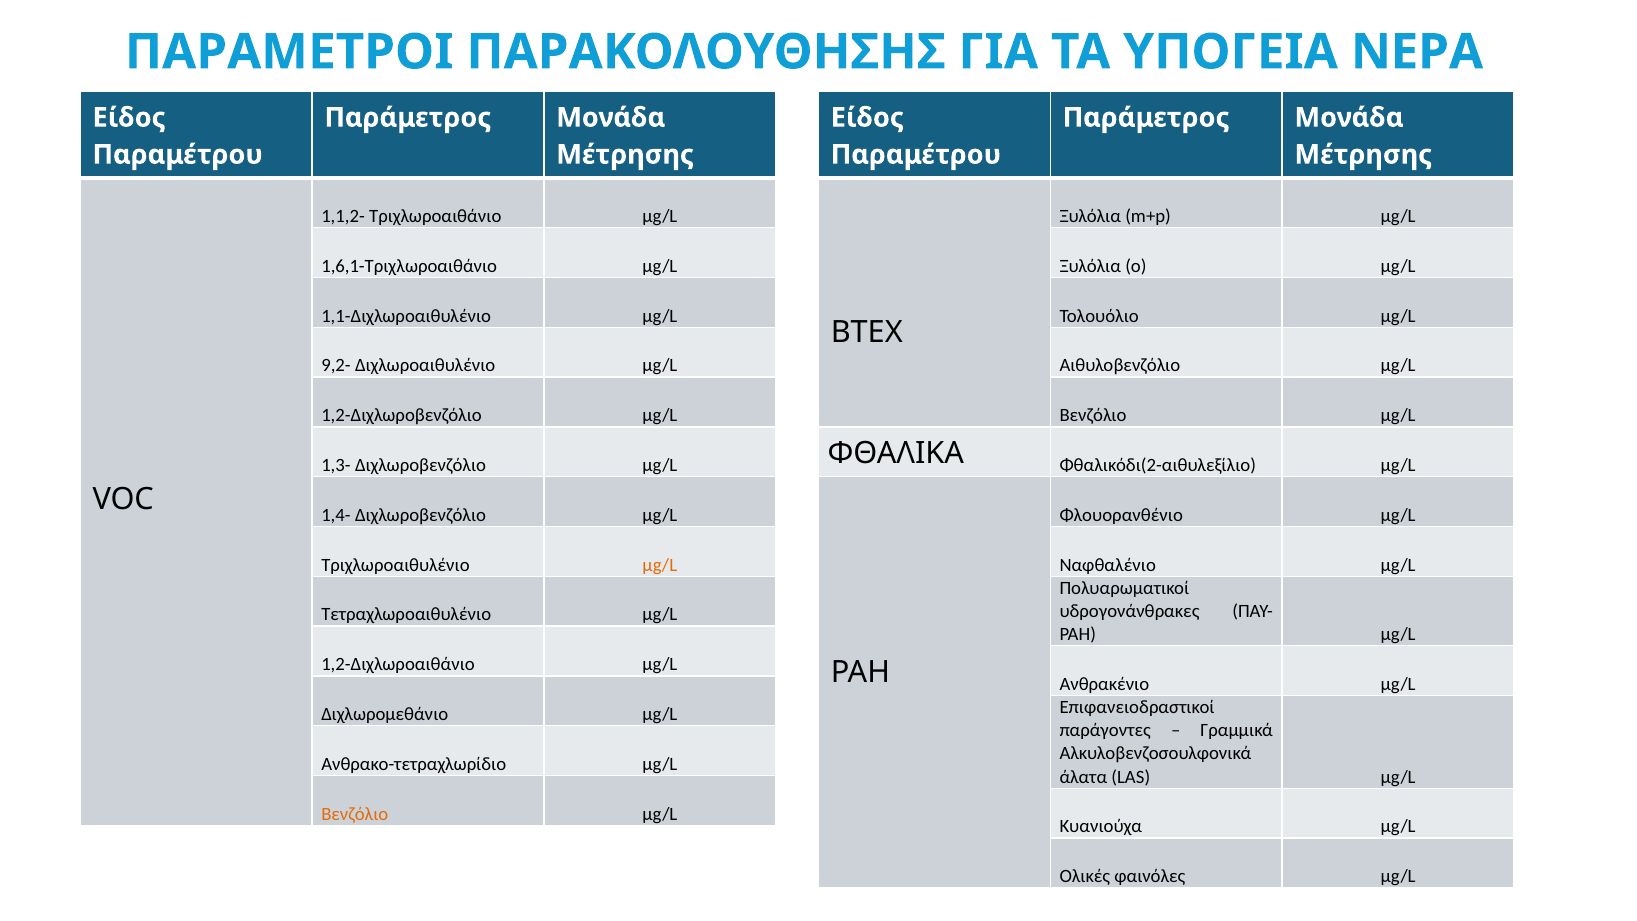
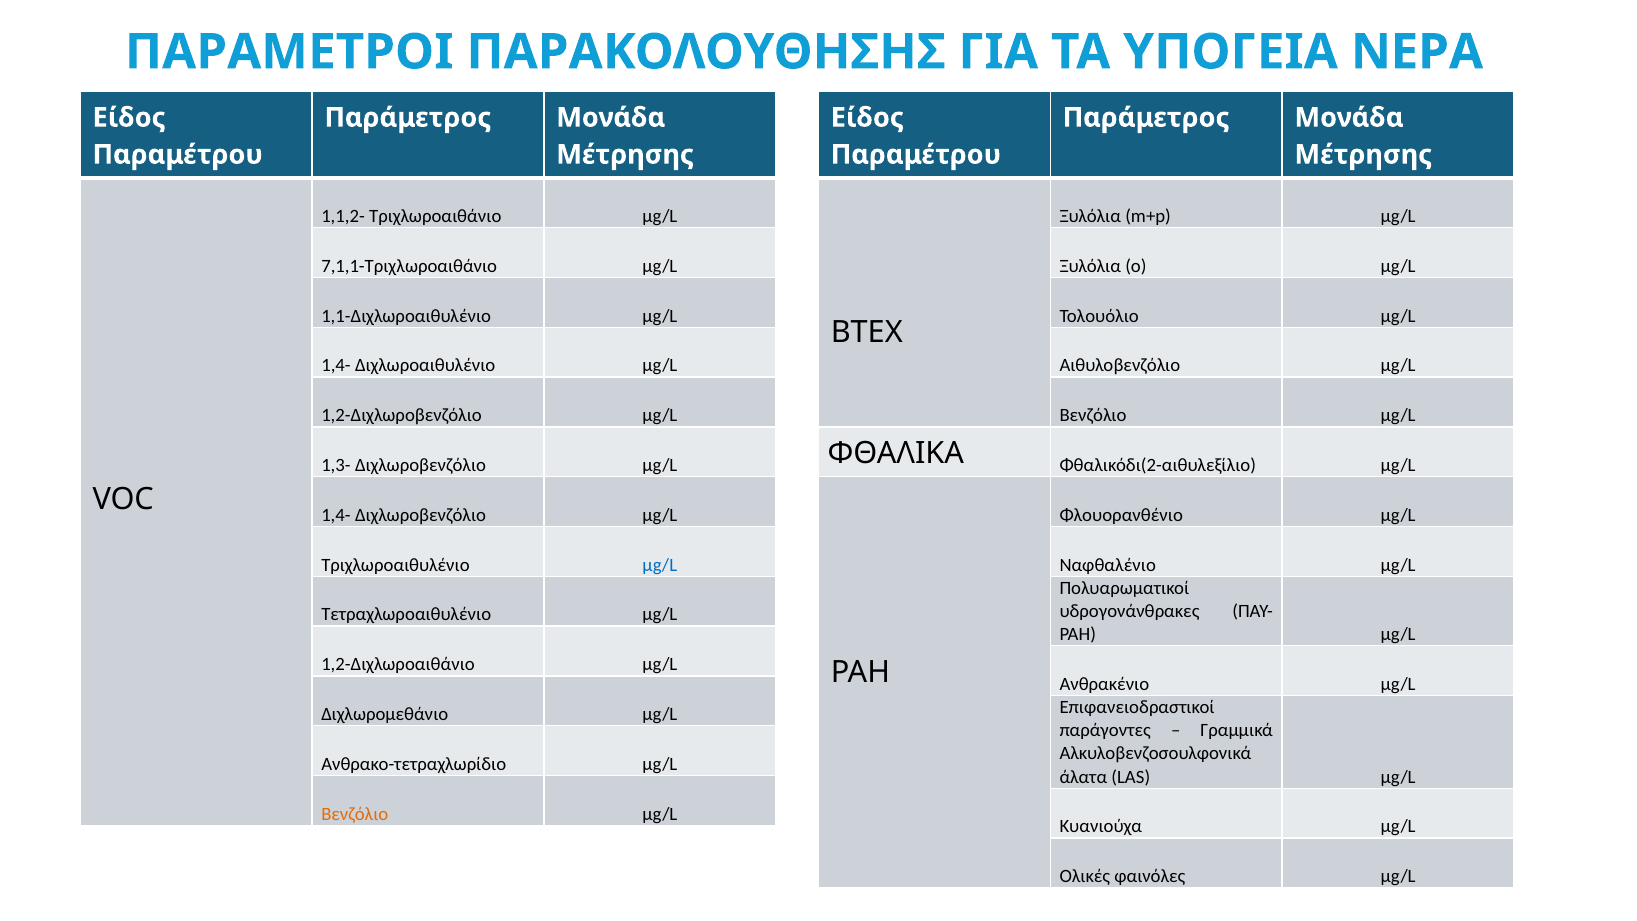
1,6,1-Τριχλωροαιθάνιο: 1,6,1-Τριχλωροαιθάνιο -> 7,1,1-Τριχλωροαιθάνιο
9,2- at (336, 366): 9,2- -> 1,4-
μg/L at (660, 565) colour: orange -> blue
